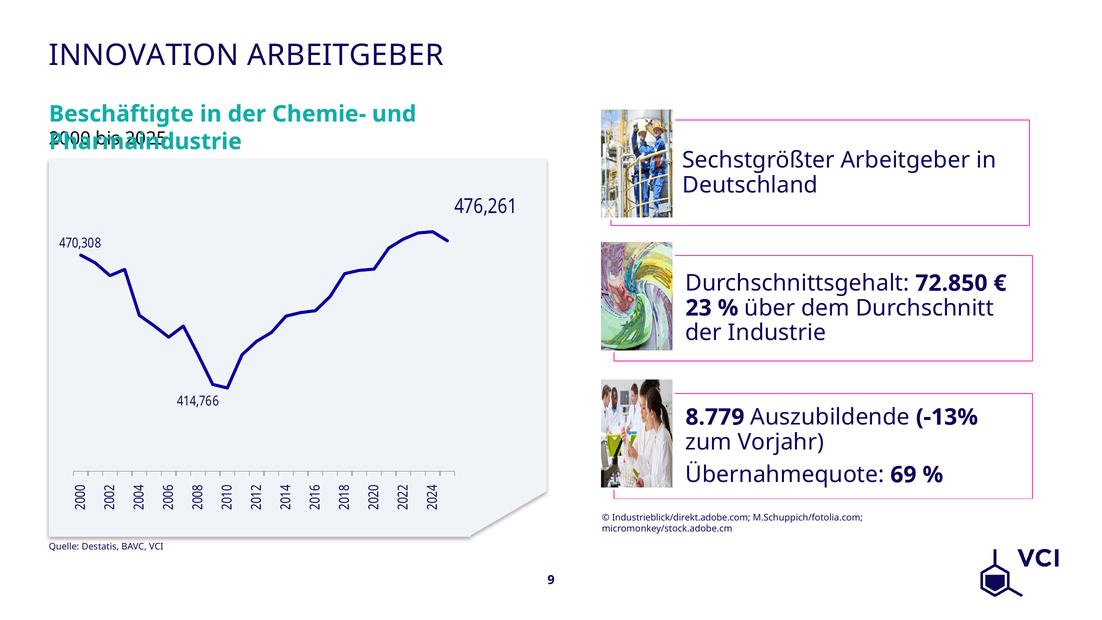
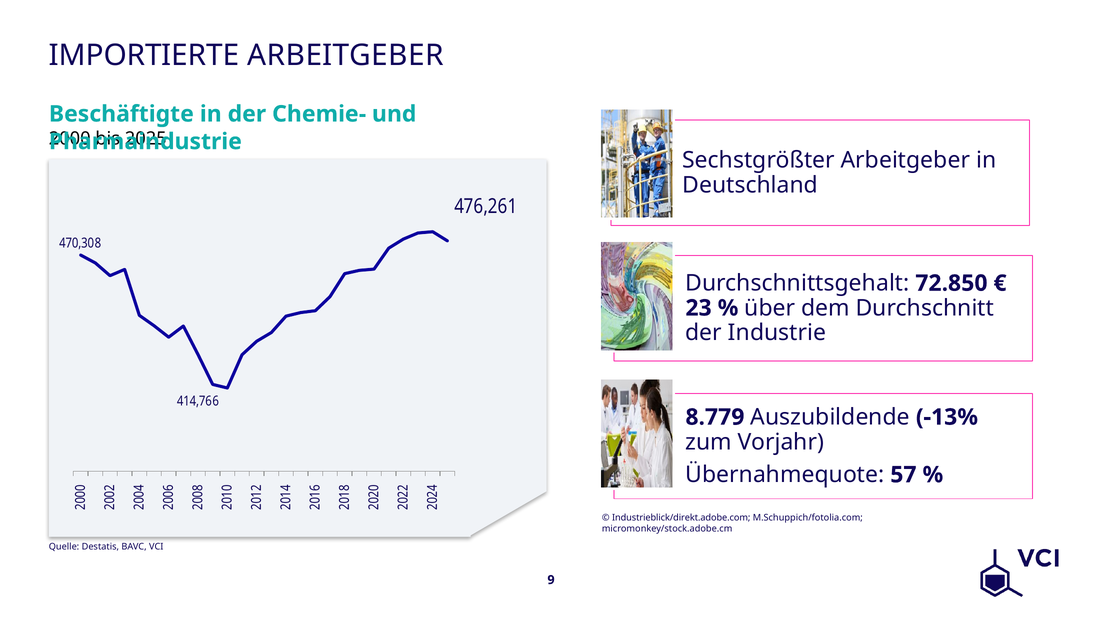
INNOVATION: INNOVATION -> IMPORTIERTE
69: 69 -> 57
